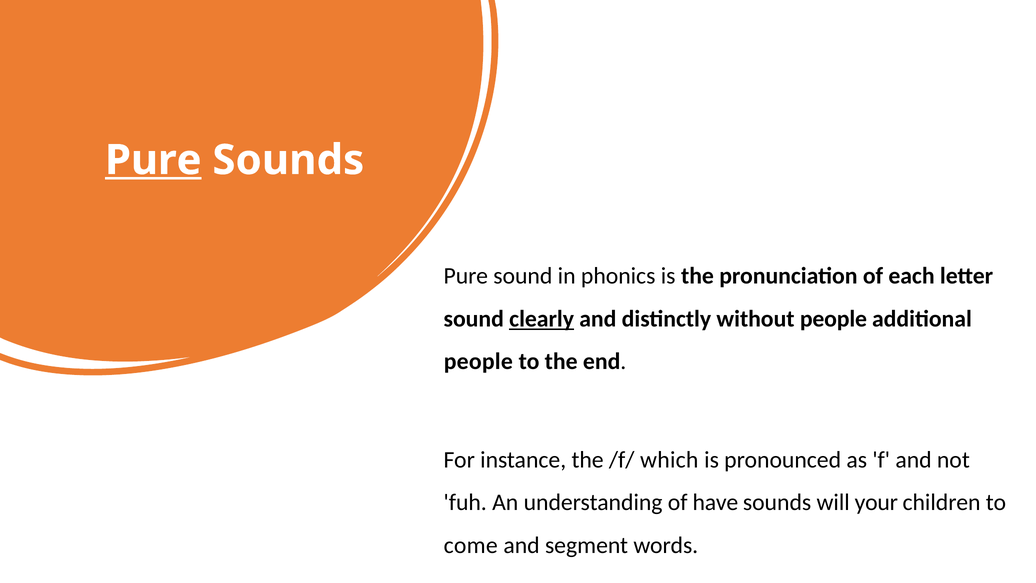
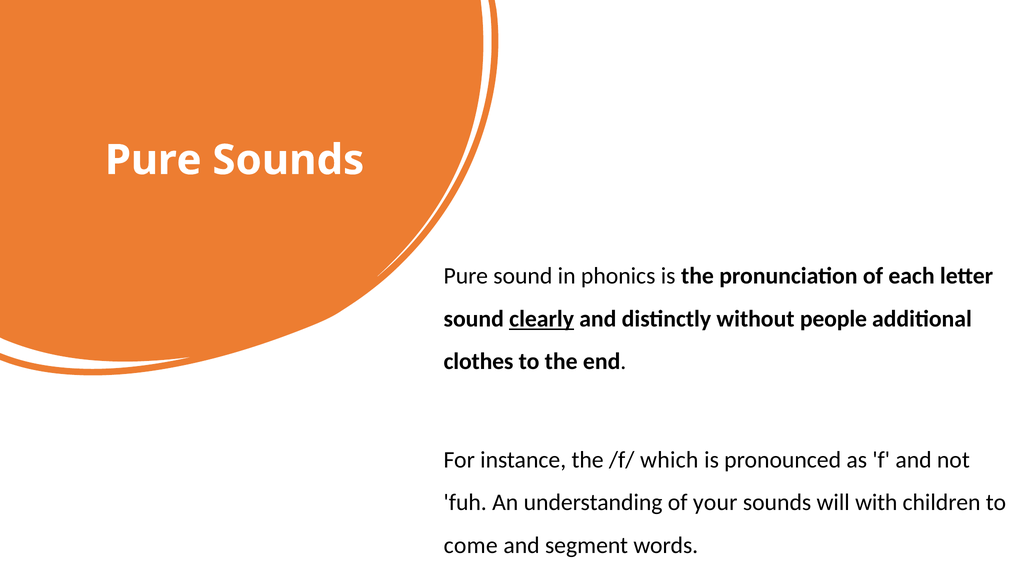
Pure at (153, 160) underline: present -> none
people at (478, 361): people -> clothes
have: have -> your
your: your -> with
